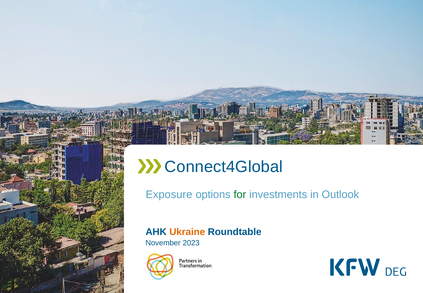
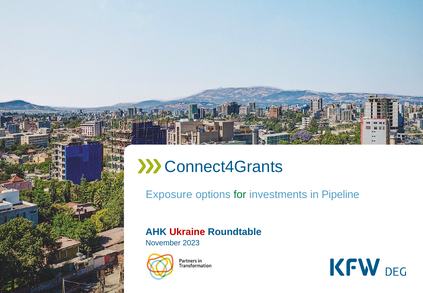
Connect4Global: Connect4Global -> Connect4Grants
Outlook: Outlook -> Pipeline
Ukraine colour: orange -> red
